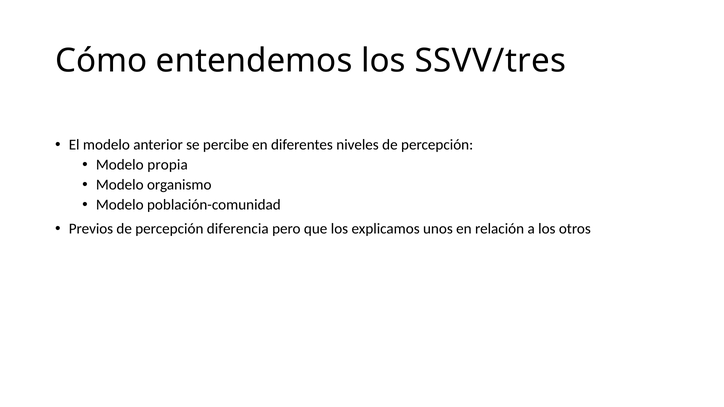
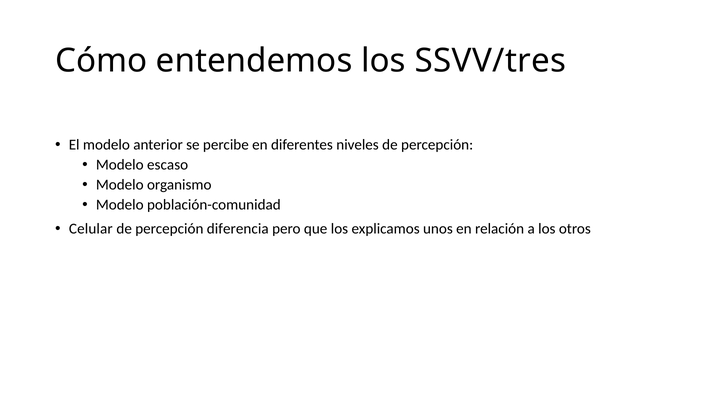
propia: propia -> escaso
Previos: Previos -> Celular
